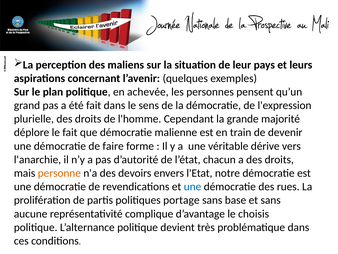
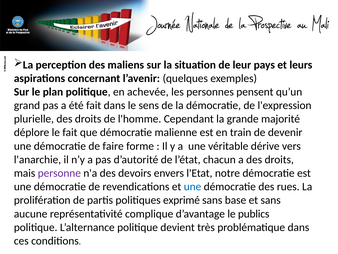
personne colour: orange -> purple
portage: portage -> exprimé
choisis: choisis -> publics
